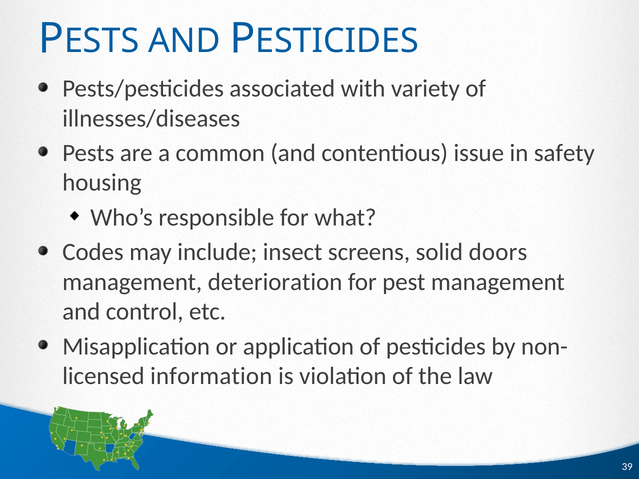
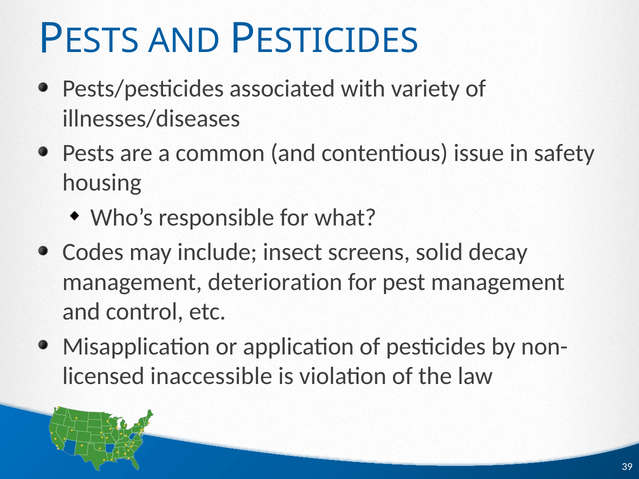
doors: doors -> decay
information: information -> inaccessible
